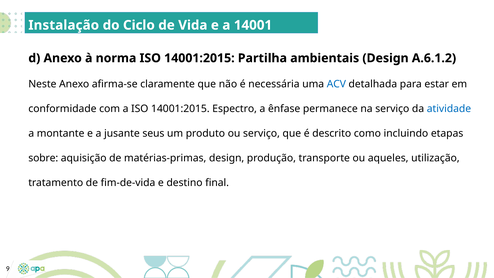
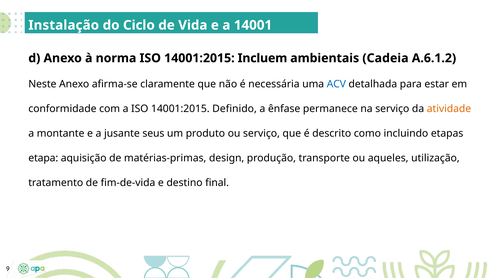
Partilha: Partilha -> Incluem
ambientais Design: Design -> Cadeia
Espectro: Espectro -> Definido
atividade colour: blue -> orange
sobre: sobre -> etapa
